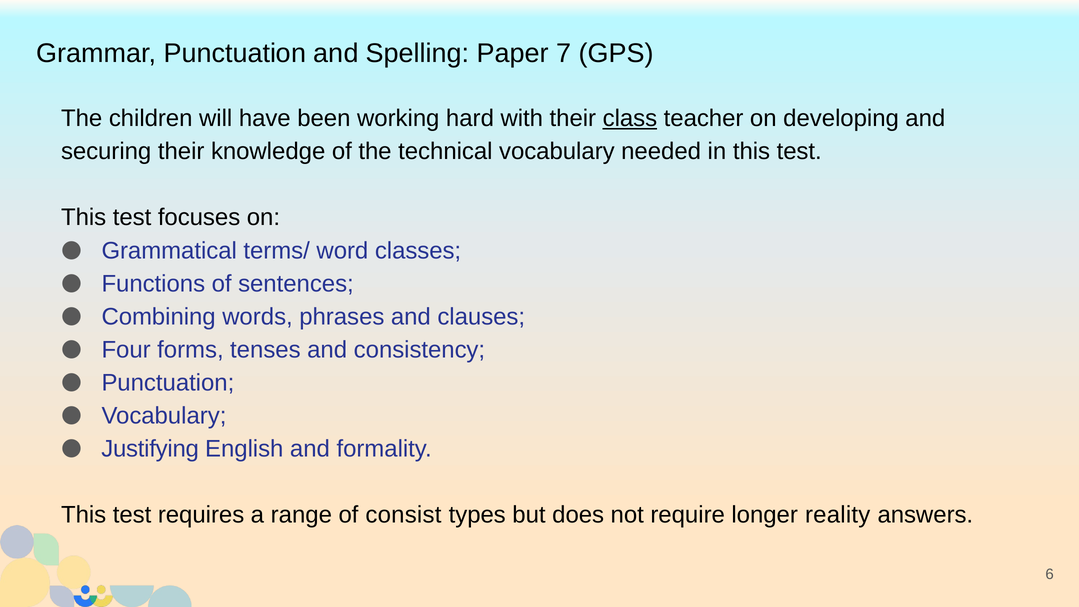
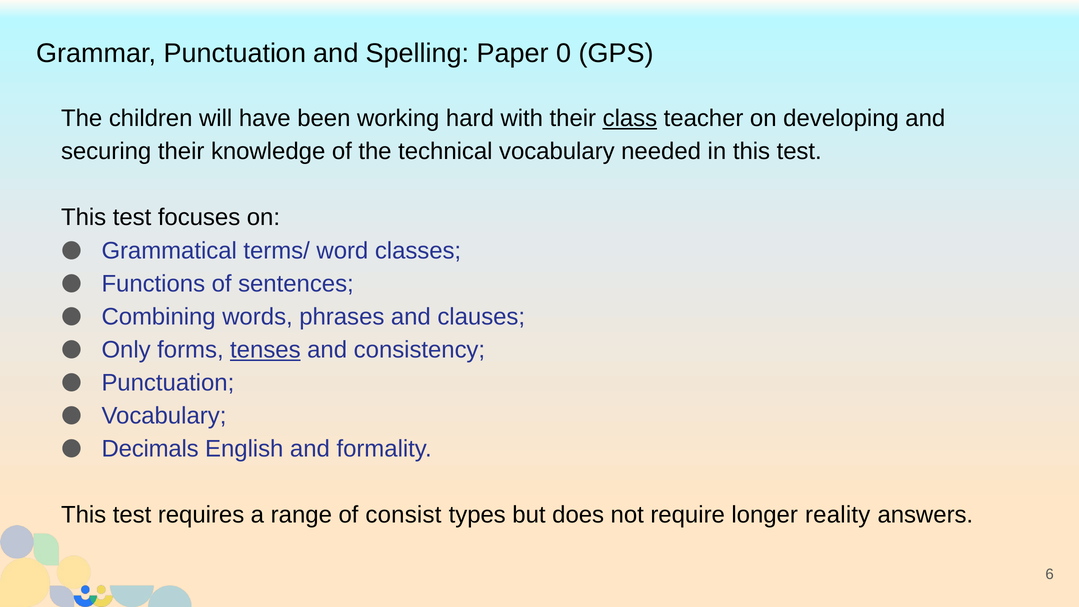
7: 7 -> 0
Four: Four -> Only
tenses underline: none -> present
Justifying: Justifying -> Decimals
